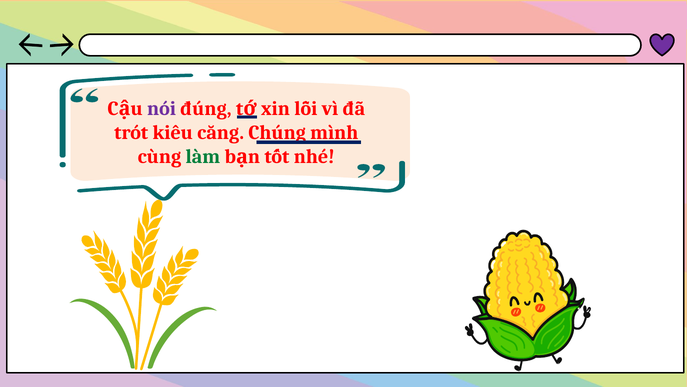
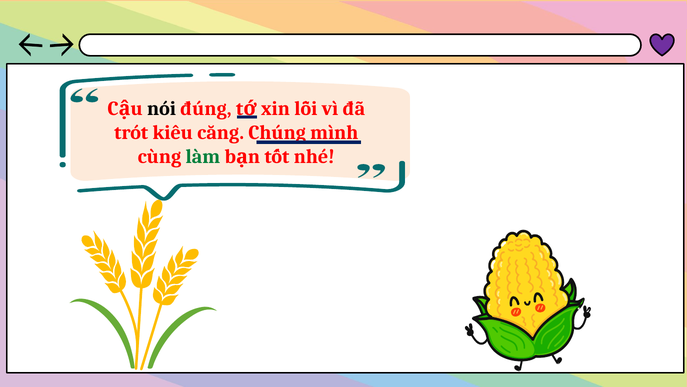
nói colour: purple -> black
